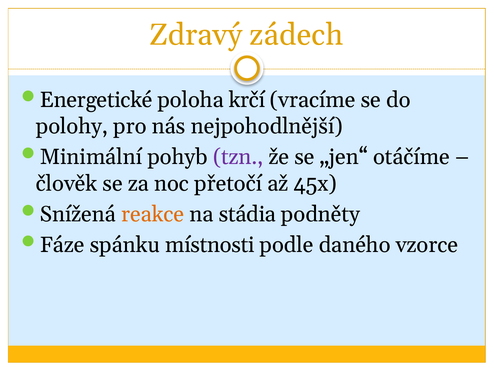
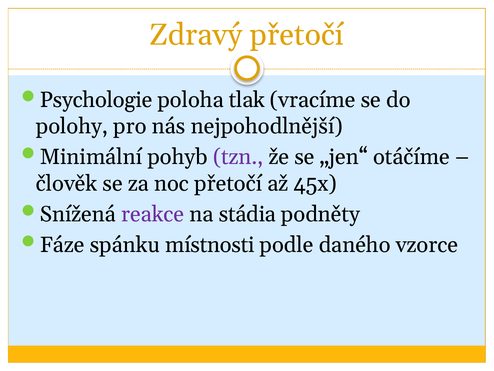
Zdravý zádech: zádech -> přetočí
Energetické: Energetické -> Psychologie
krčí: krčí -> tlak
reakce colour: orange -> purple
